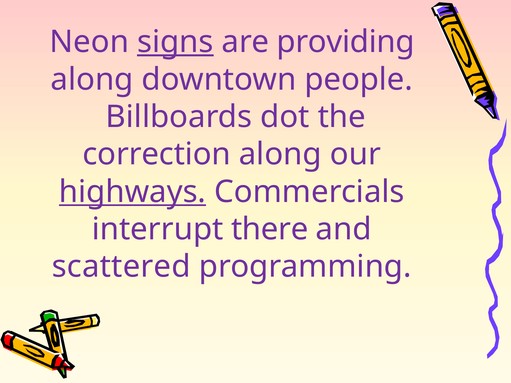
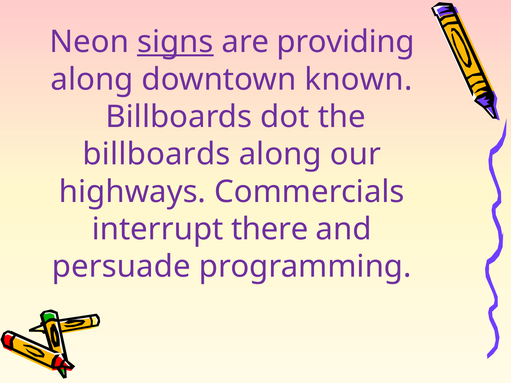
people: people -> known
correction at (157, 154): correction -> billboards
highways underline: present -> none
scattered: scattered -> persuade
